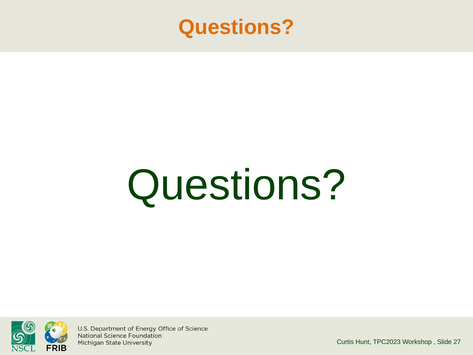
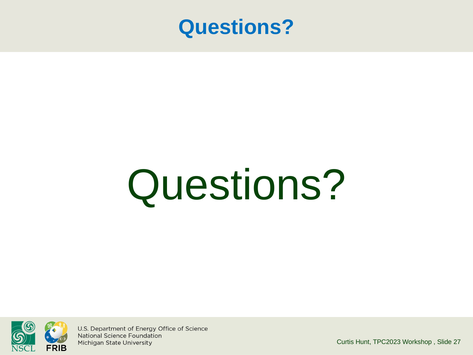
Questions at (236, 27) colour: orange -> blue
